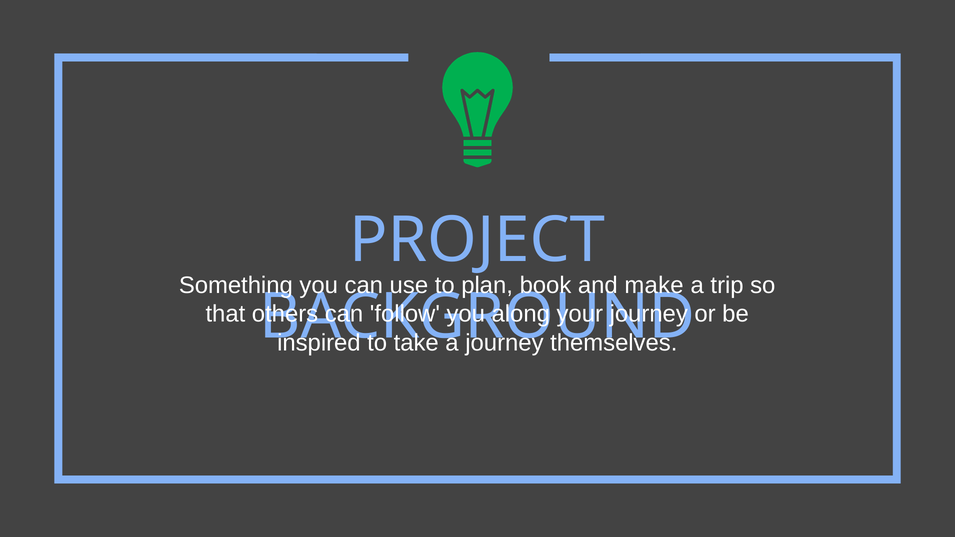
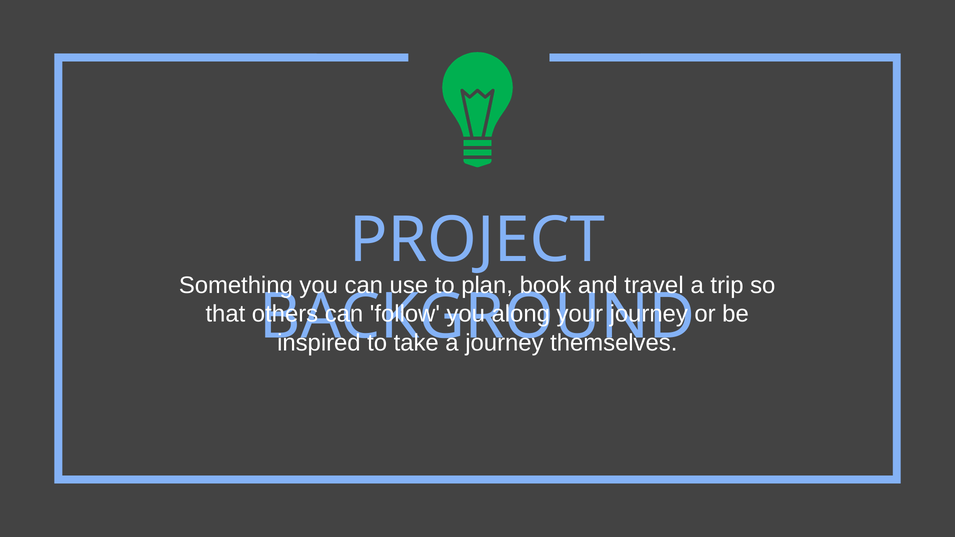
make: make -> travel
